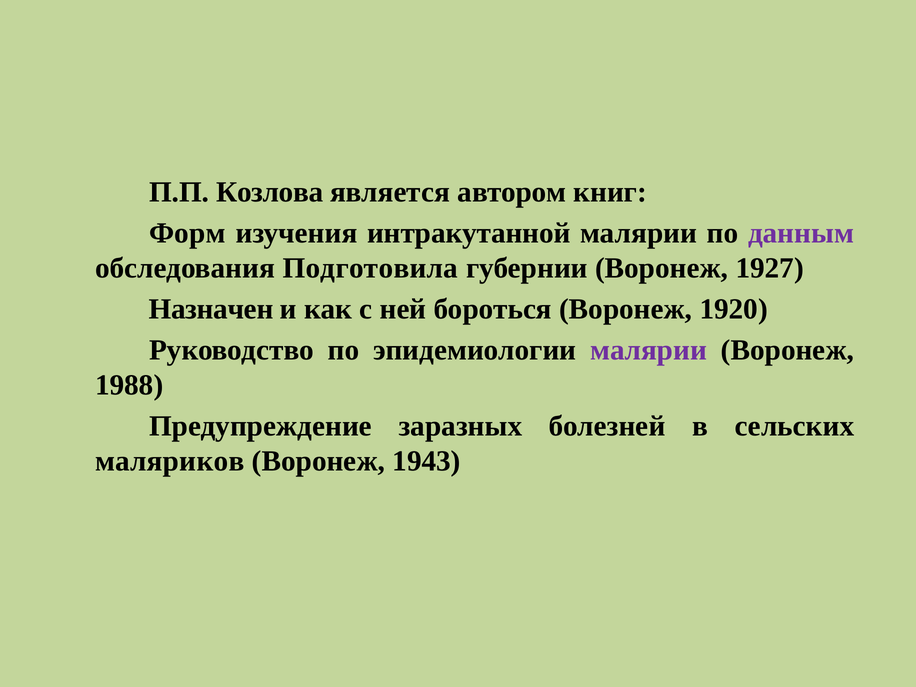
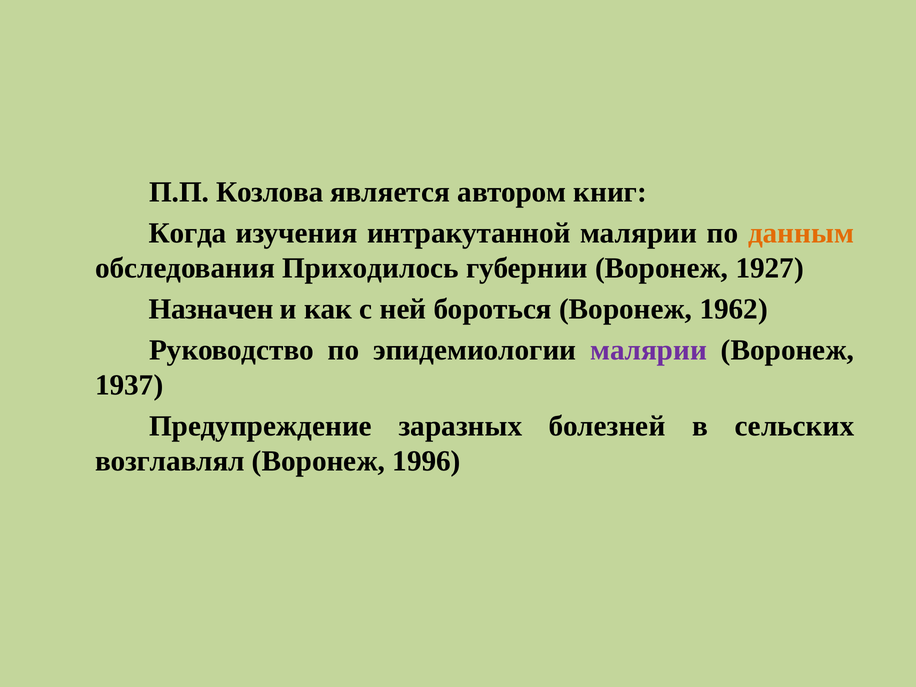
Форм: Форм -> Когда
данным colour: purple -> orange
Подготовила: Подготовила -> Приходилось
1920: 1920 -> 1962
1988: 1988 -> 1937
маляриков: маляриков -> возглавлял
1943: 1943 -> 1996
